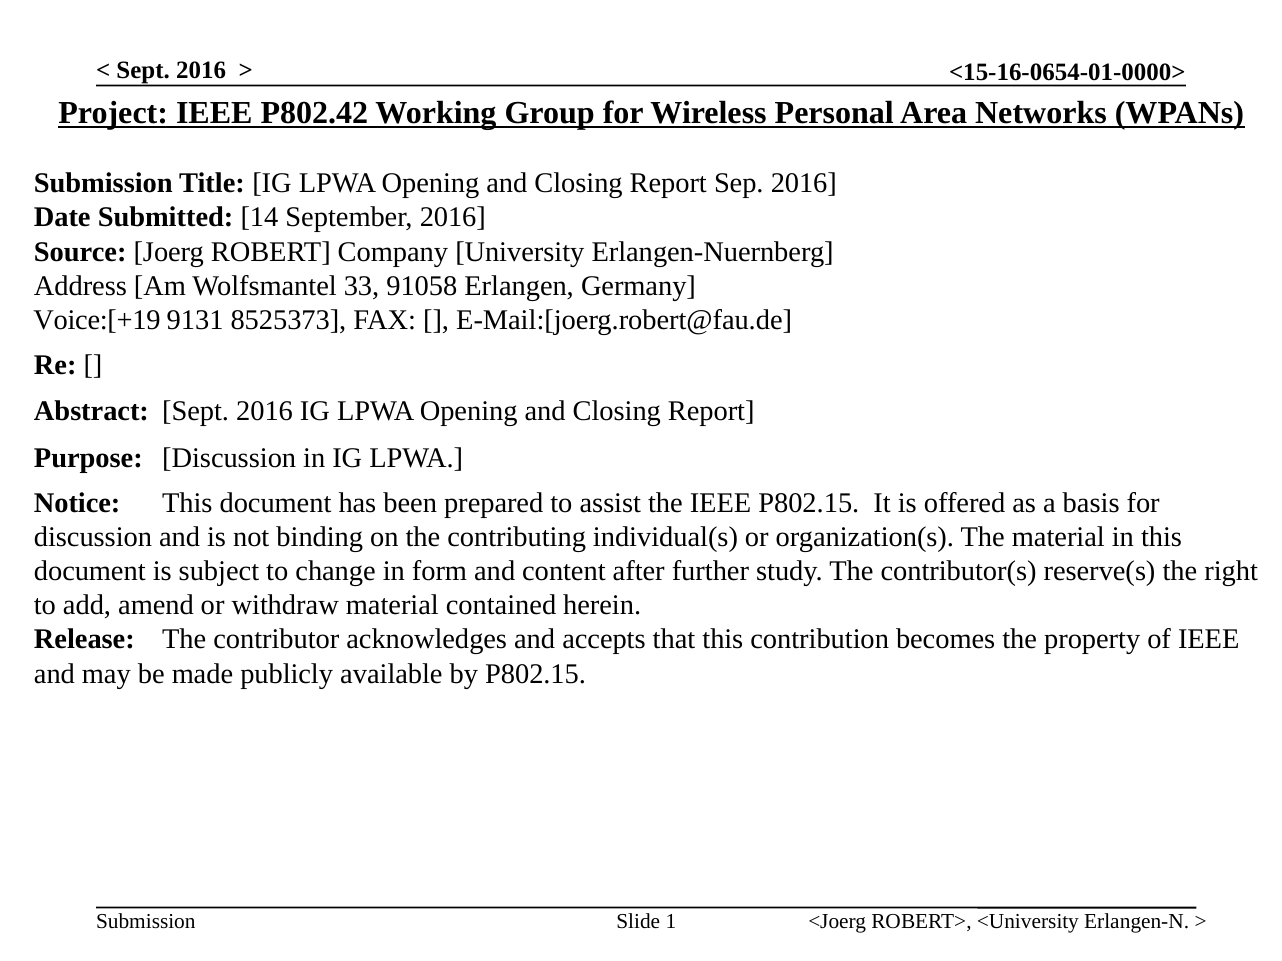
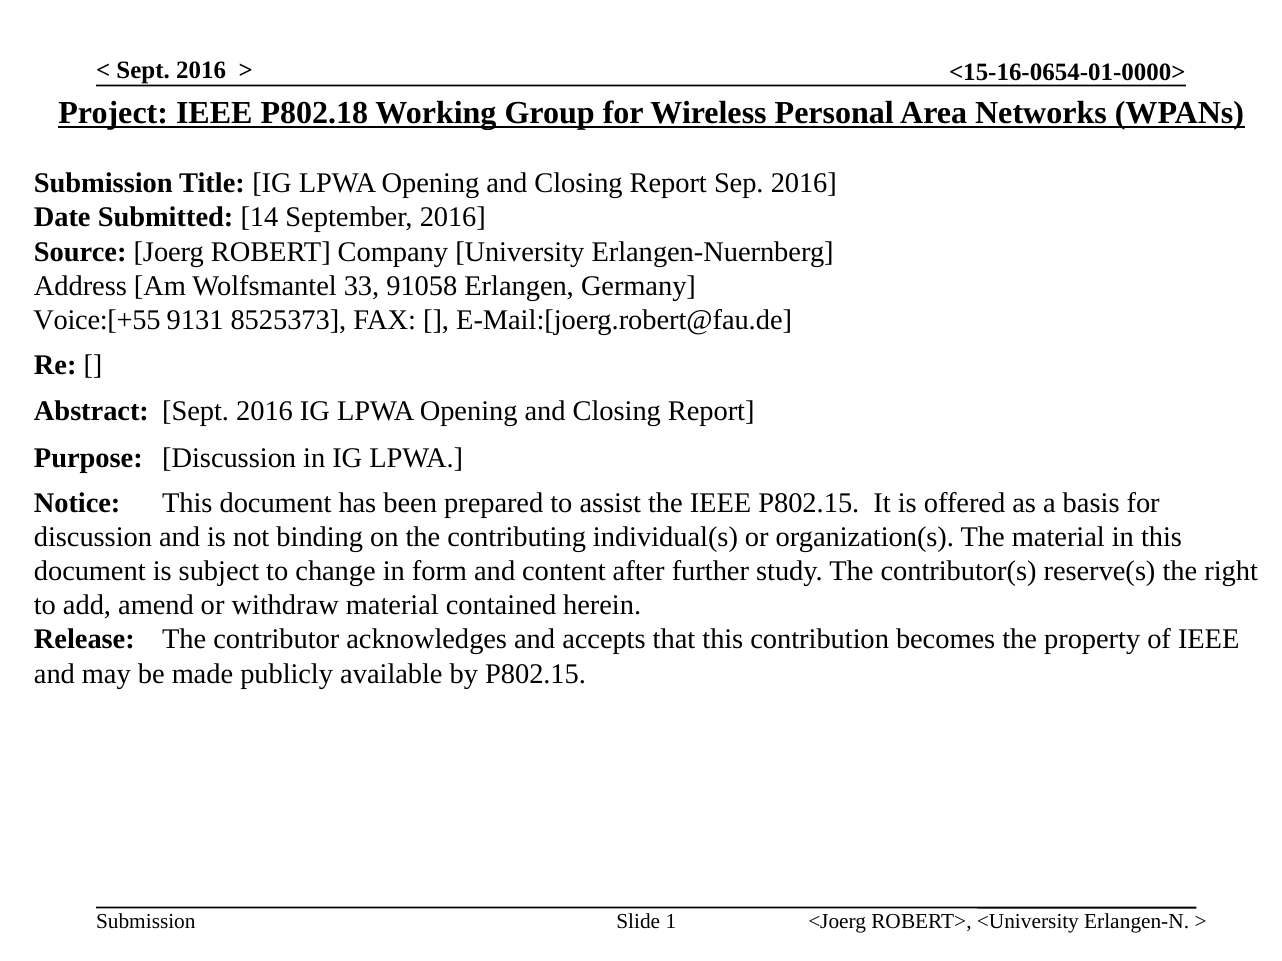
P802.42: P802.42 -> P802.18
Voice:[+19: Voice:[+19 -> Voice:[+55
